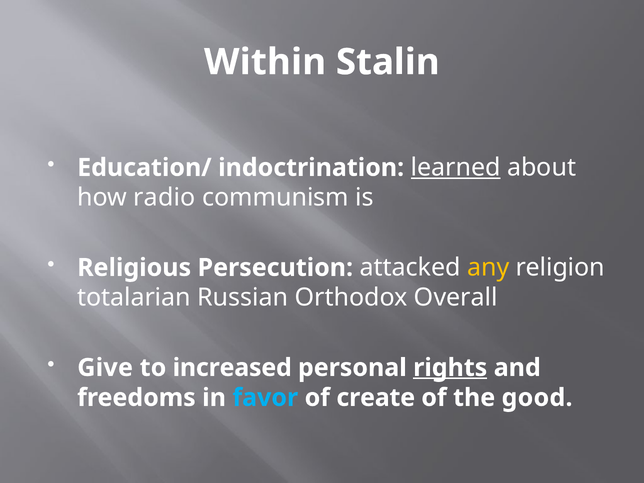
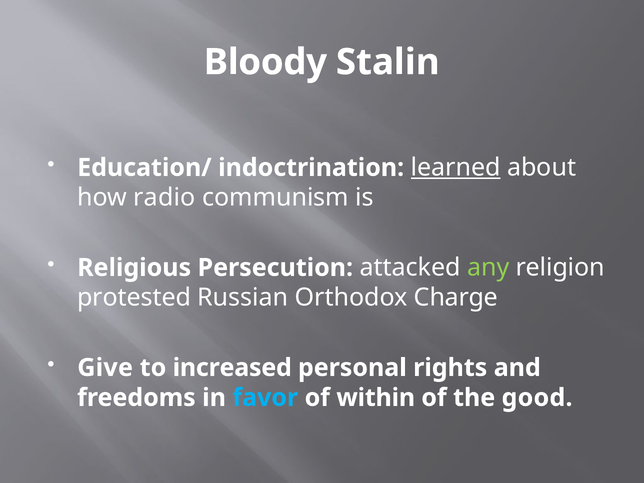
Within: Within -> Bloody
any colour: yellow -> light green
totalarian: totalarian -> protested
Overall: Overall -> Charge
rights underline: present -> none
create: create -> within
